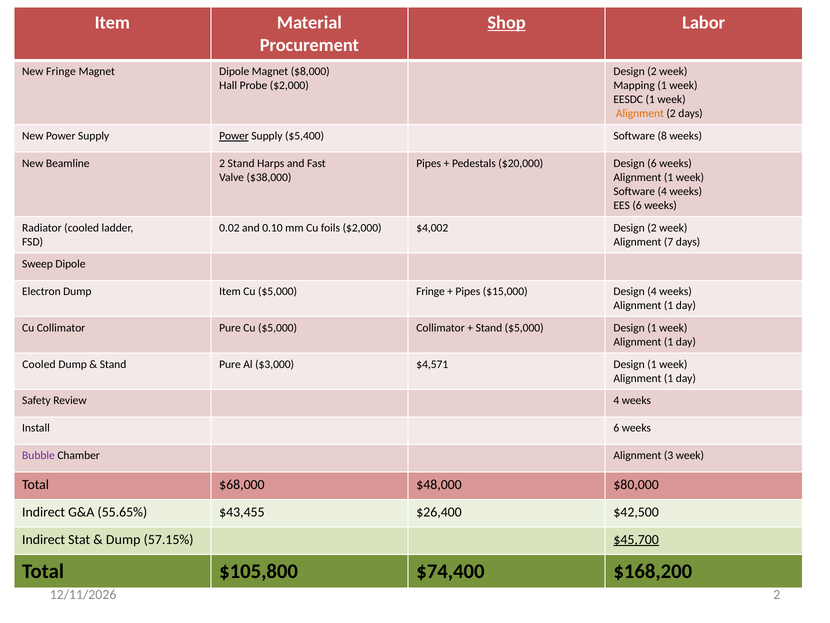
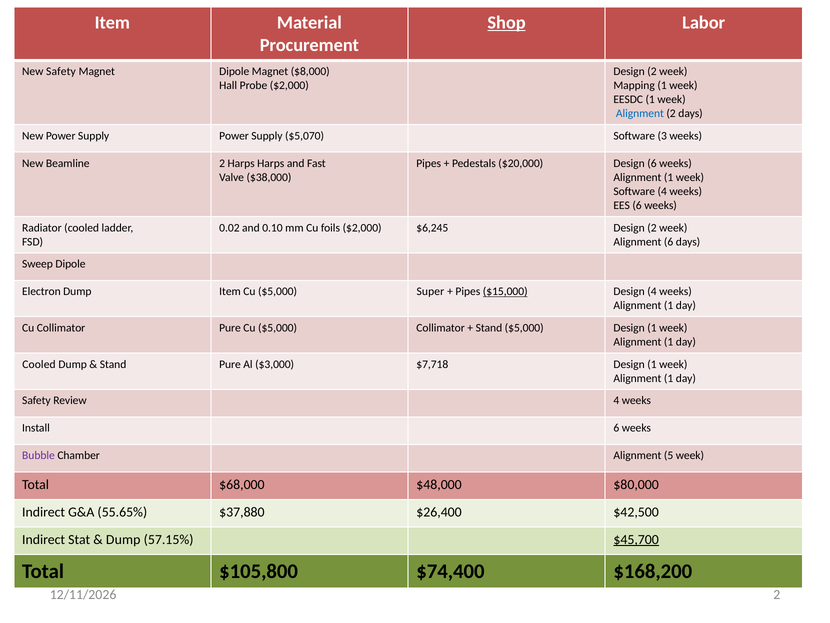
New Fringe: Fringe -> Safety
Alignment at (640, 114) colour: orange -> blue
Power at (234, 136) underline: present -> none
$5,400: $5,400 -> $5,070
8: 8 -> 3
2 Stand: Stand -> Harps
$4,002: $4,002 -> $6,245
Alignment 7: 7 -> 6
$5,000 Fringe: Fringe -> Super
$15,000 underline: none -> present
$4,571: $4,571 -> $7,718
3: 3 -> 5
$43,455: $43,455 -> $37,880
